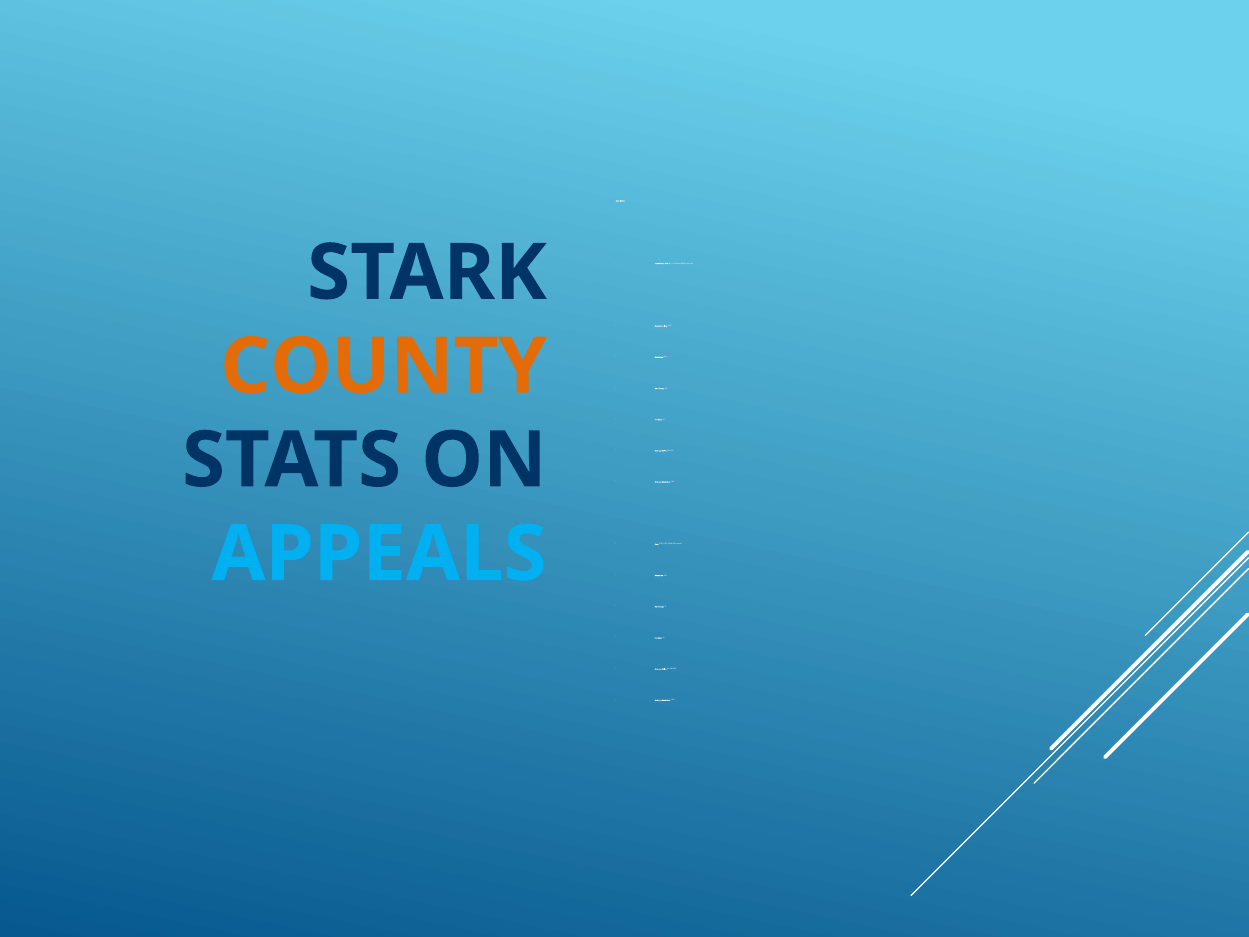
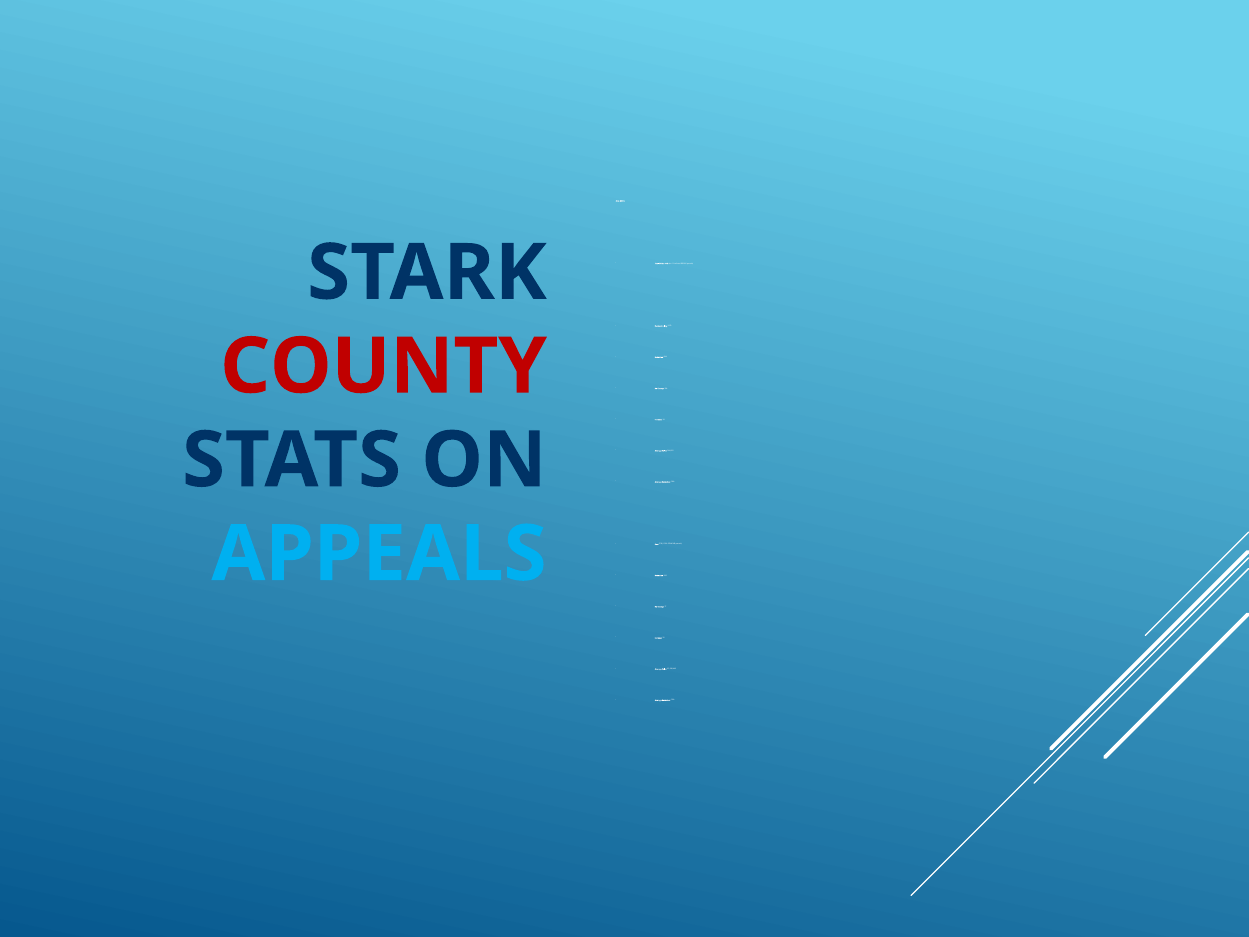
COUNTY colour: orange -> red
